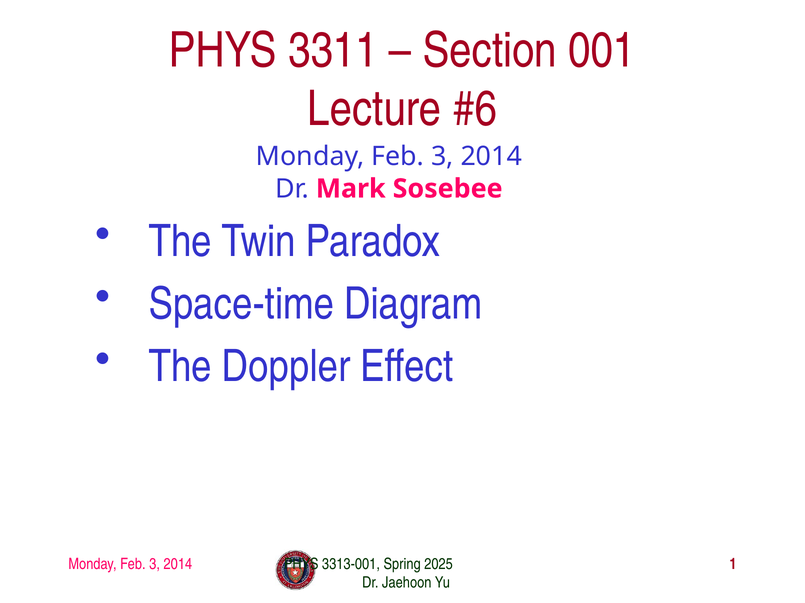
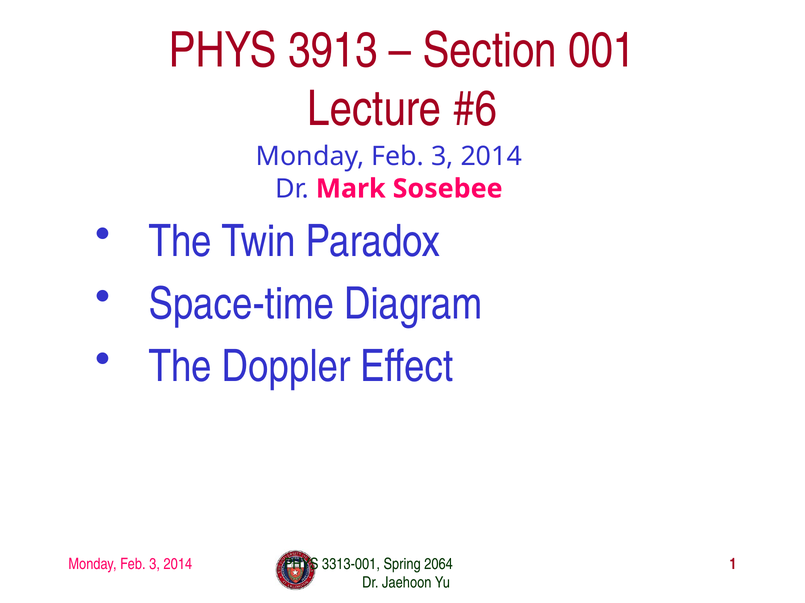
3311: 3311 -> 3913
2025: 2025 -> 2064
